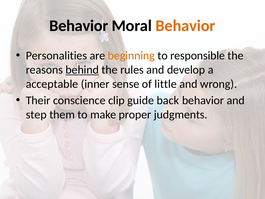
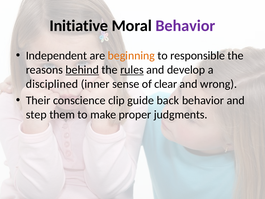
Behavior at (79, 26): Behavior -> Initiative
Behavior at (185, 26) colour: orange -> purple
Personalities: Personalities -> Independent
rules underline: none -> present
acceptable: acceptable -> disciplined
little: little -> clear
